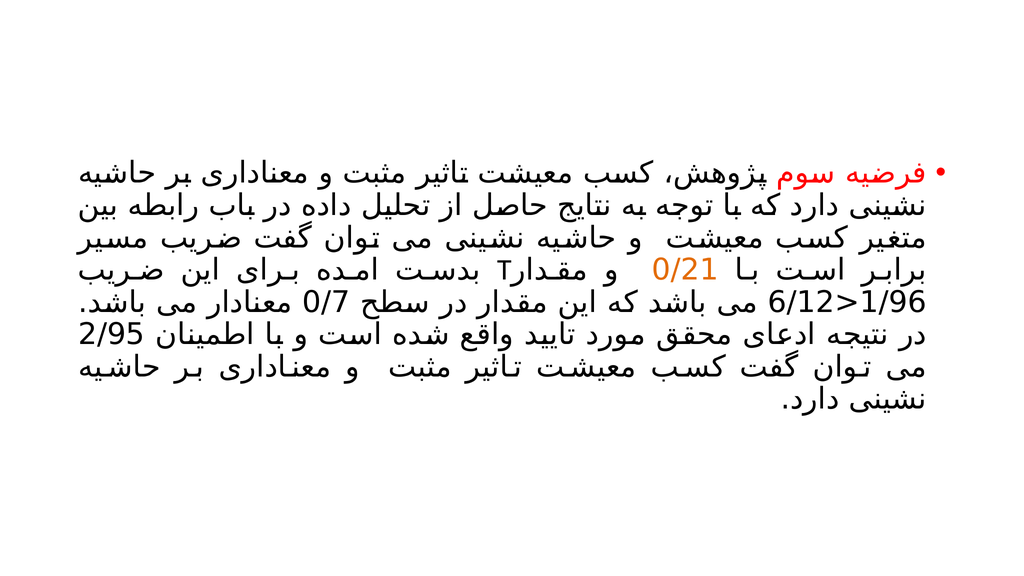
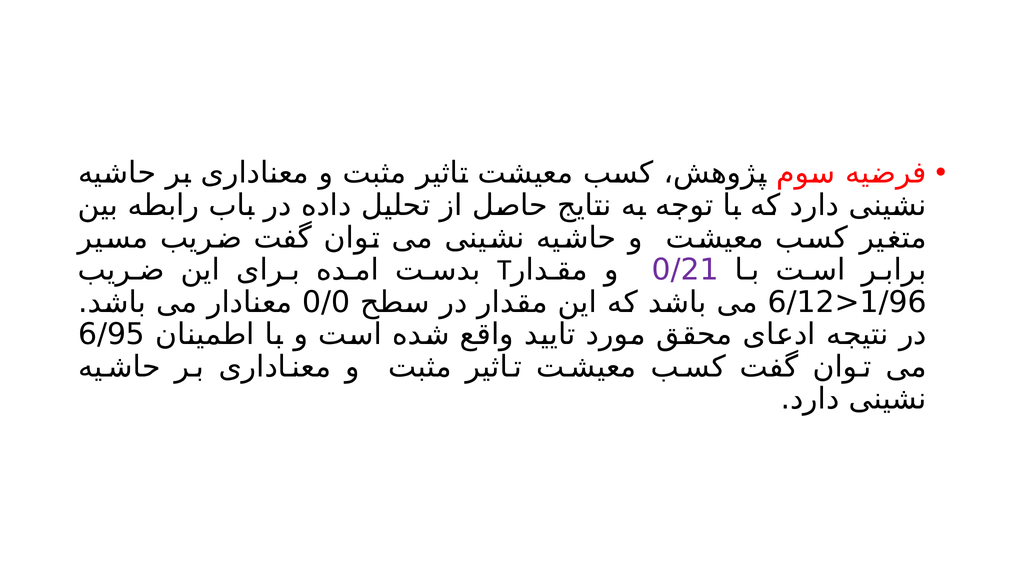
0/21 colour: orange -> purple
0/7: 0/7 -> 0/0
2/95: 2/95 -> 6/95
